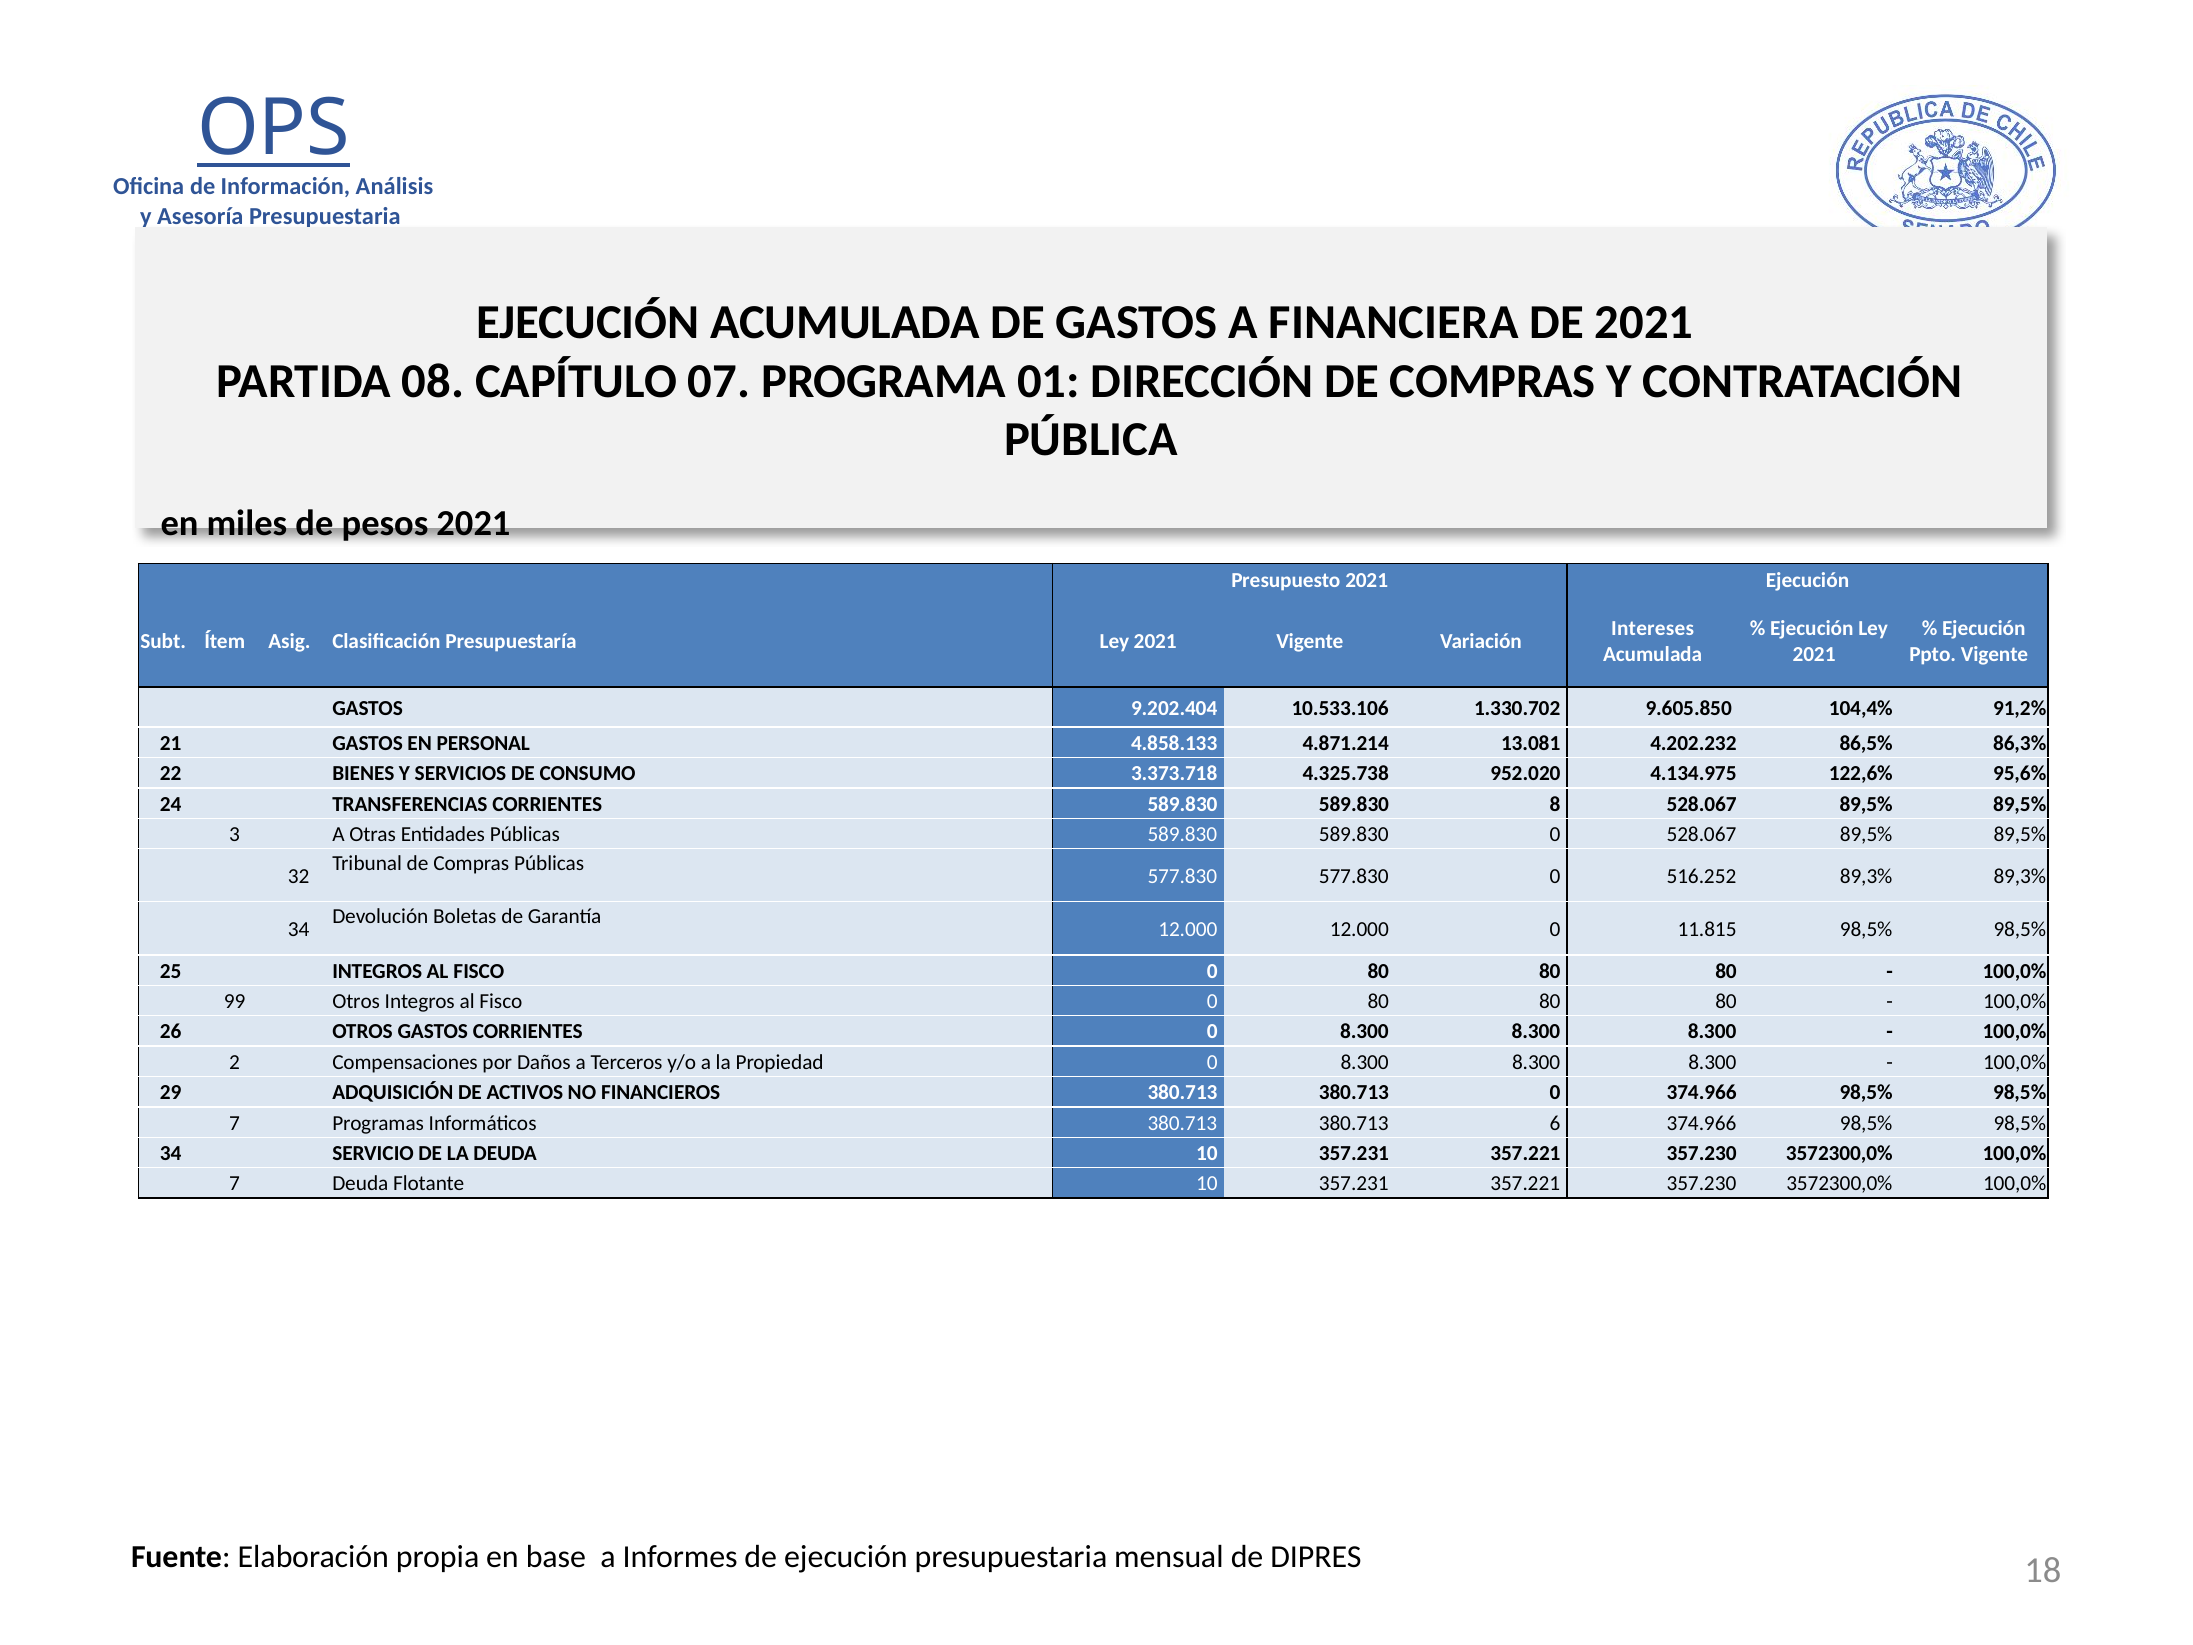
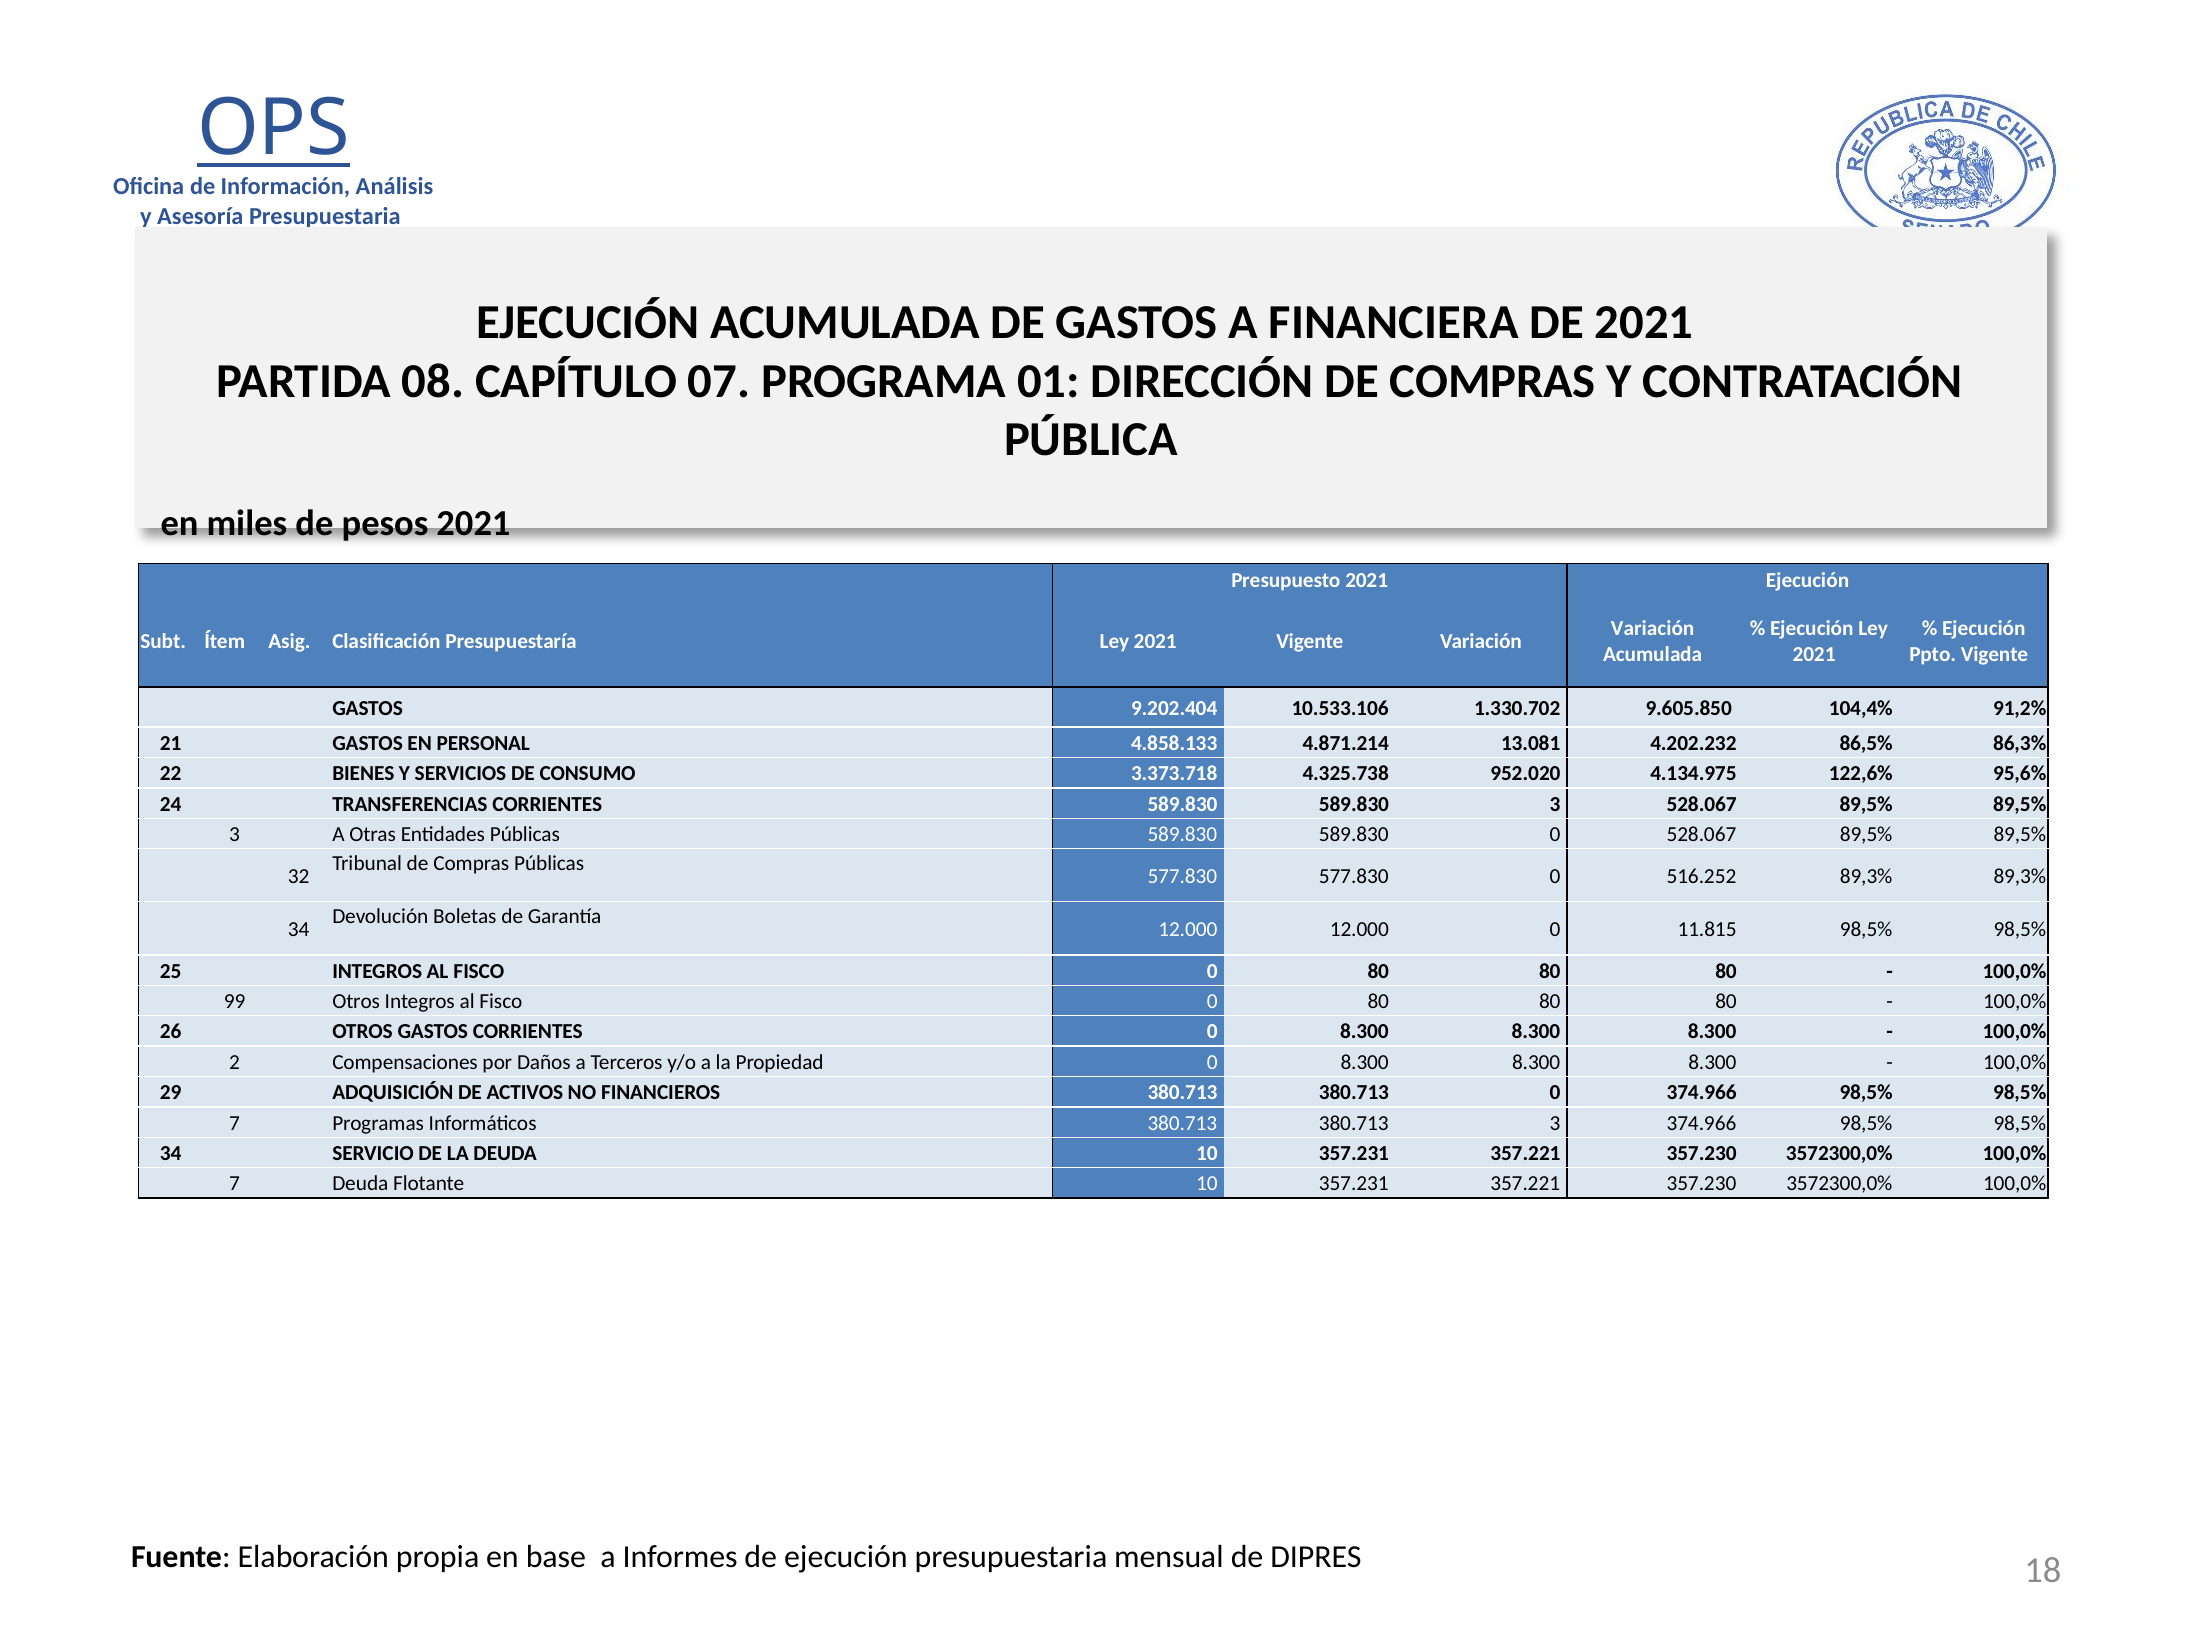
Intereses at (1653, 628): Intereses -> Variación
589.830 8: 8 -> 3
380.713 6: 6 -> 3
